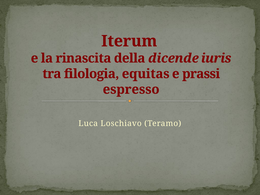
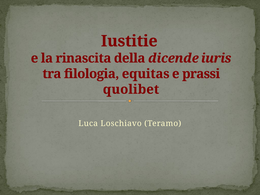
Iterum: Iterum -> Iustitie
espresso: espresso -> quolibet
